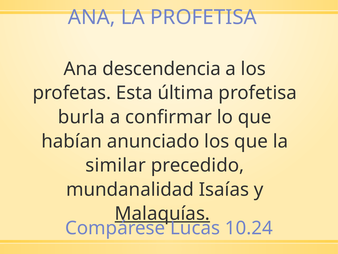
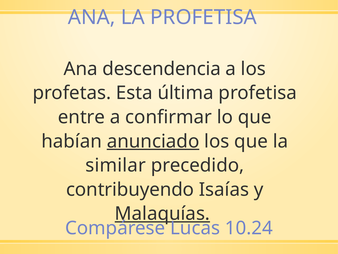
burla: burla -> entre
anunciado underline: none -> present
mundanalidad: mundanalidad -> contribuyendo
